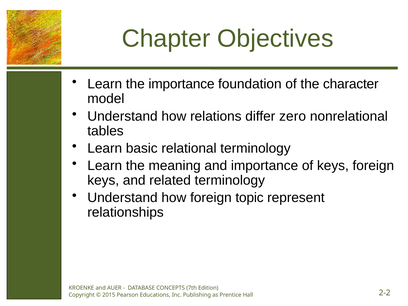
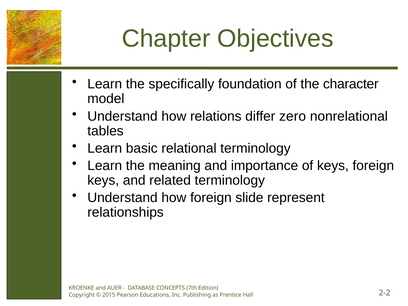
the importance: importance -> specifically
topic: topic -> slide
